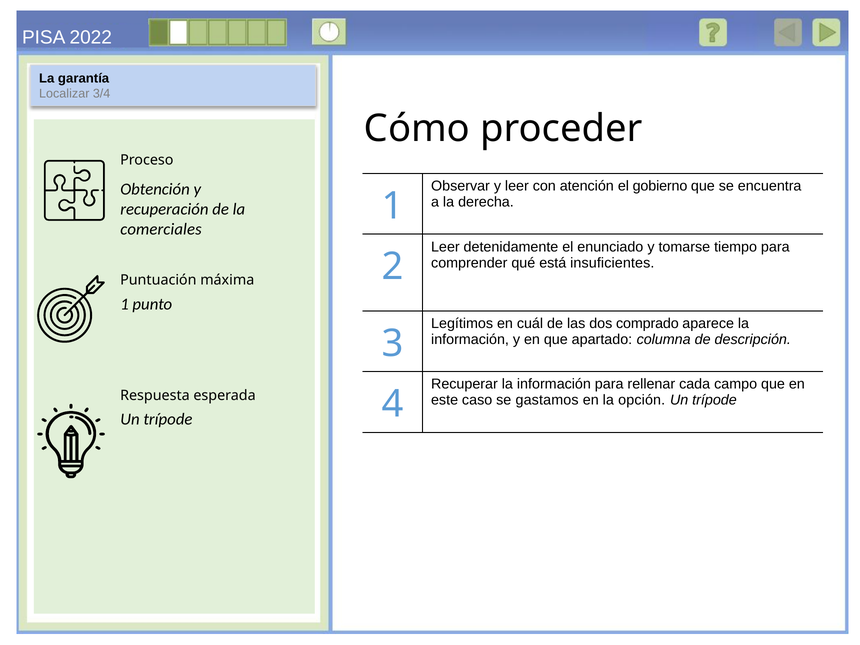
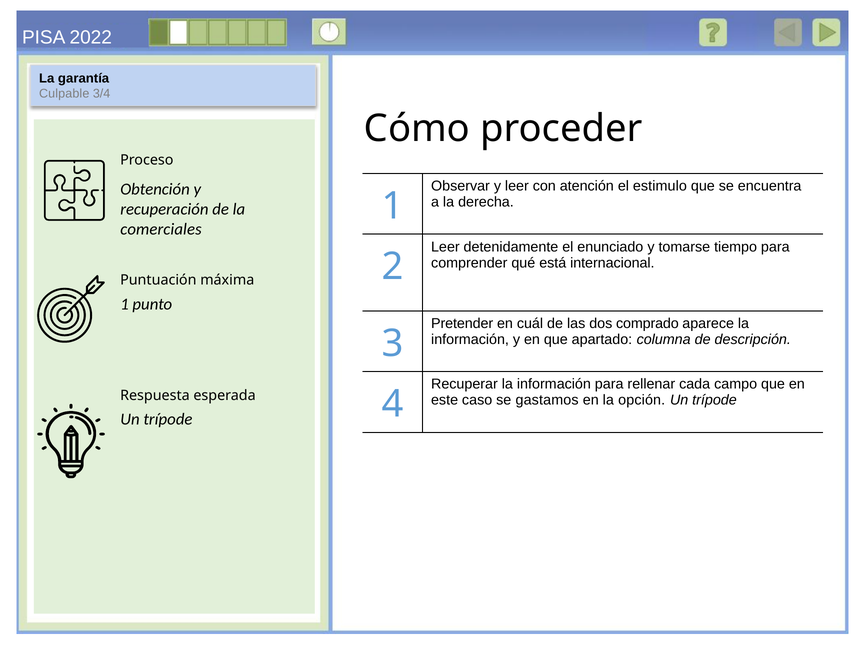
Localizar: Localizar -> Culpable
gobierno: gobierno -> estimulo
insuficientes: insuficientes -> internacional
Legítimos: Legítimos -> Pretender
